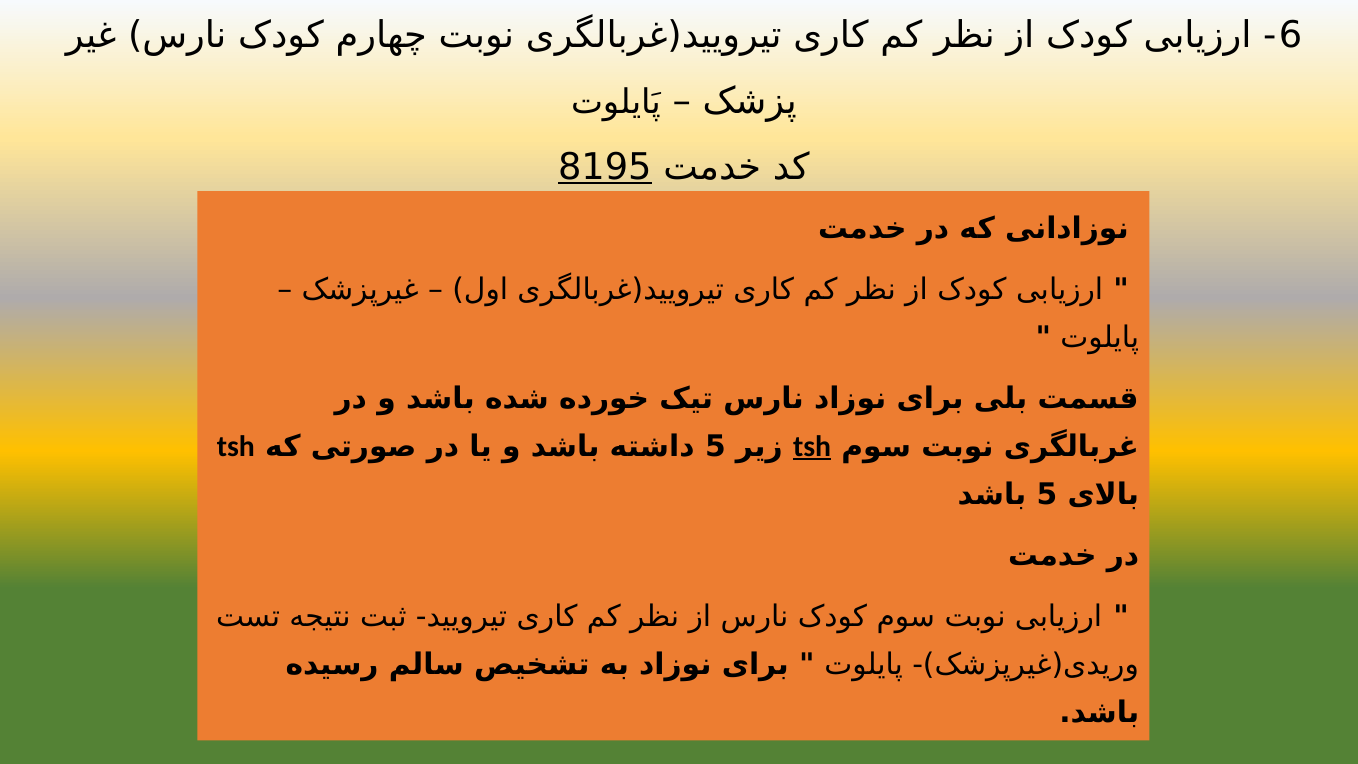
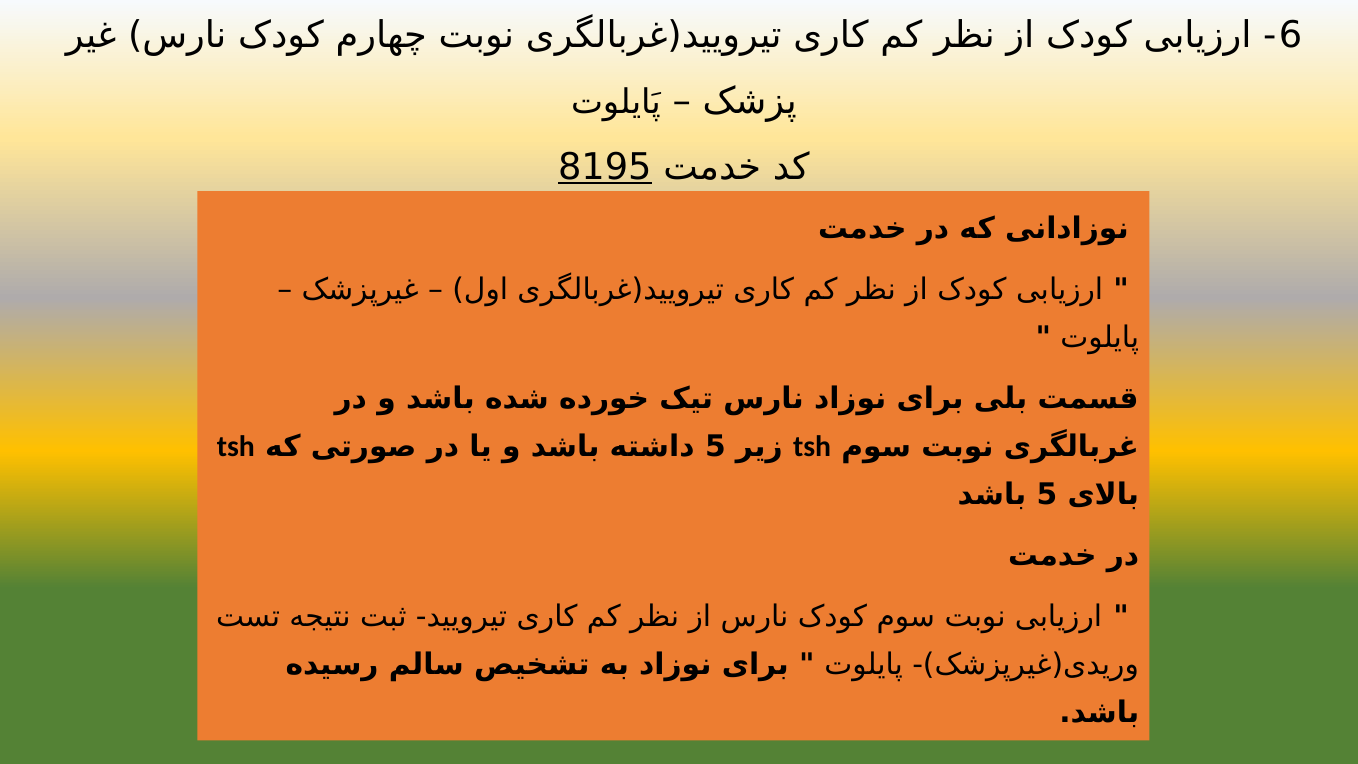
tsh at (812, 446) underline: present -> none
